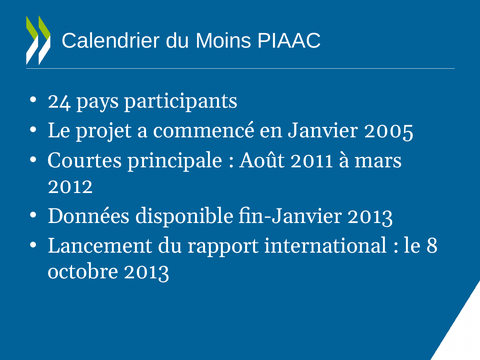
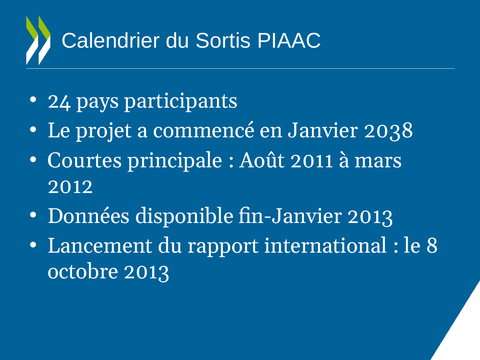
Moins: Moins -> Sortis
2005: 2005 -> 2038
